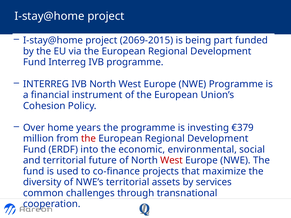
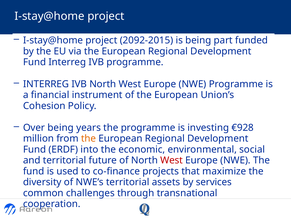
2069-2015: 2069-2015 -> 2092-2015
Over home: home -> being
€379: €379 -> €928
the at (89, 139) colour: red -> orange
